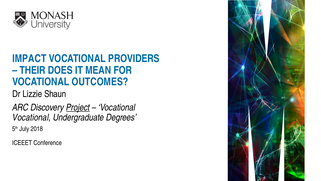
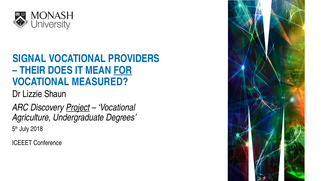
IMPACT: IMPACT -> SIGNAL
FOR underline: none -> present
OUTCOMES: OUTCOMES -> MEASURED
Vocational at (32, 117): Vocational -> Agriculture
